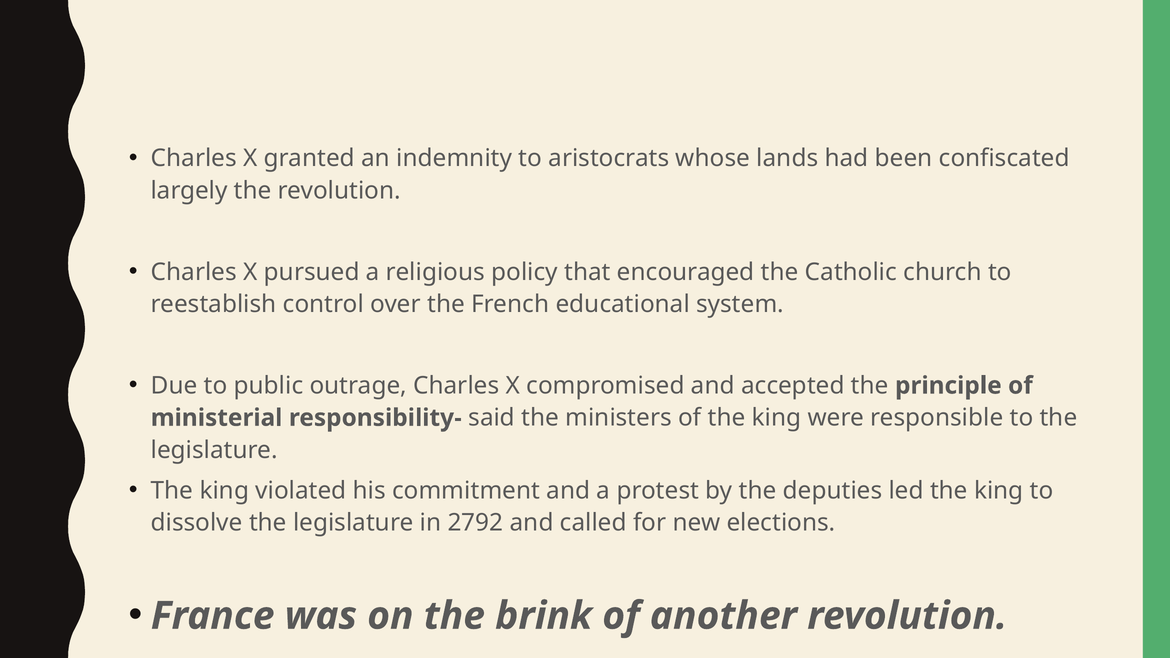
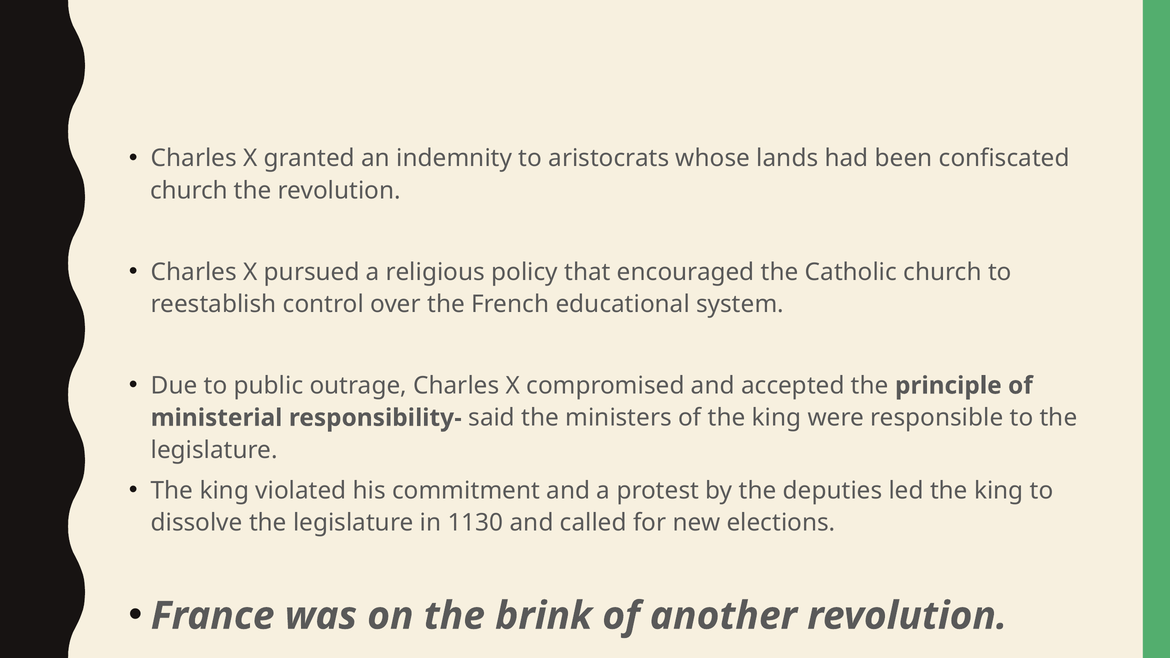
largely at (189, 191): largely -> church
2792: 2792 -> 1130
